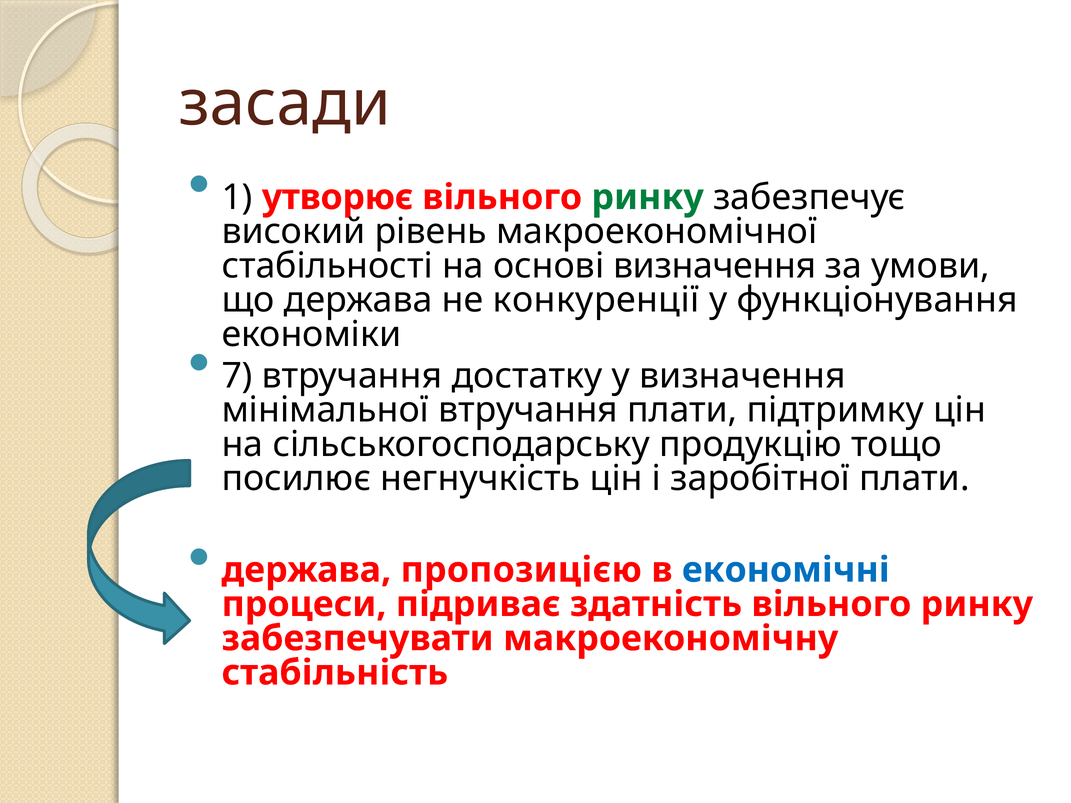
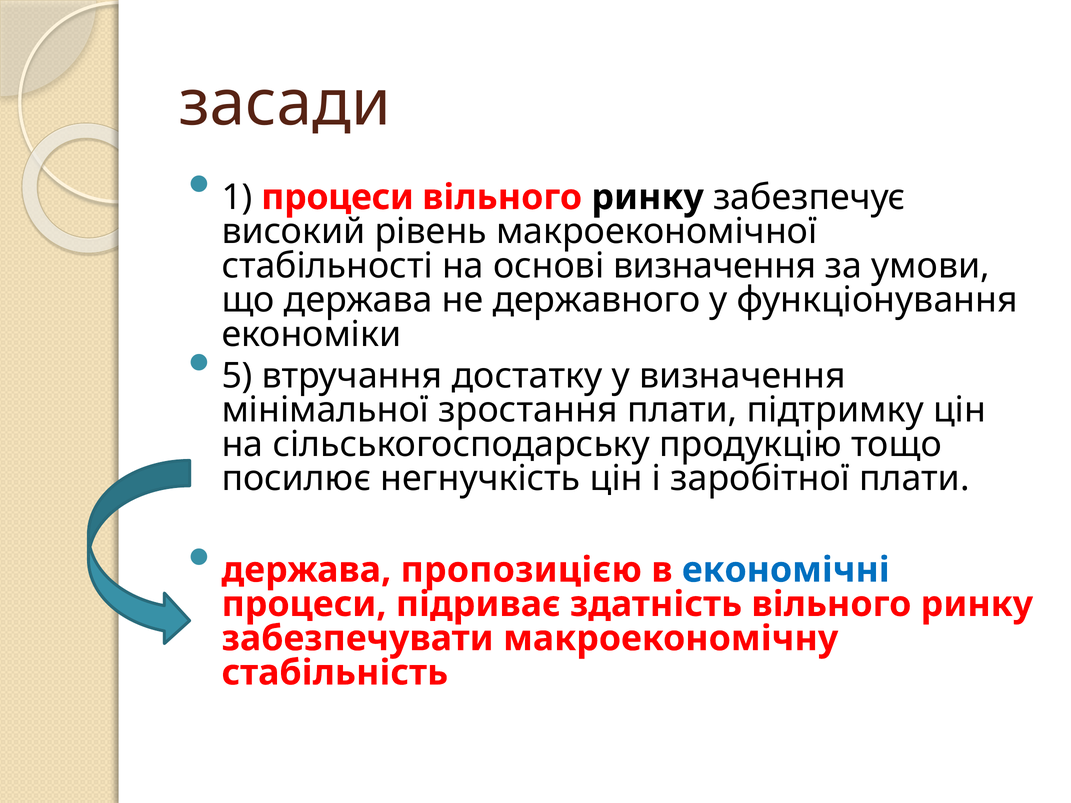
1 утворює: утворює -> процеси
ринку at (648, 197) colour: green -> black
конкуренції: конкуренції -> державного
7: 7 -> 5
мінімальної втручання: втручання -> зростання
